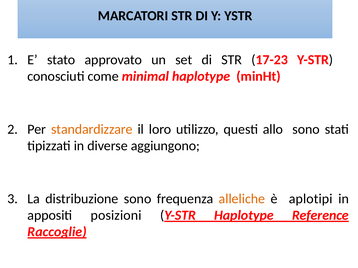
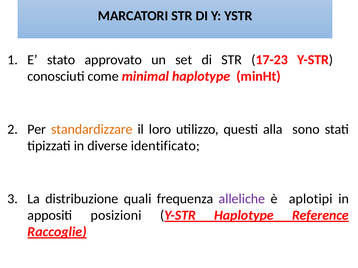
allo: allo -> alla
aggiungono: aggiungono -> identificato
distribuzione sono: sono -> quali
alleliche colour: orange -> purple
